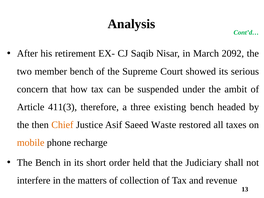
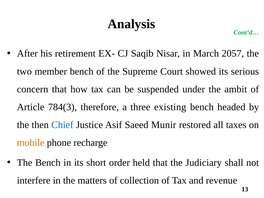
2092: 2092 -> 2057
411(3: 411(3 -> 784(3
Chief colour: orange -> blue
Waste: Waste -> Munir
